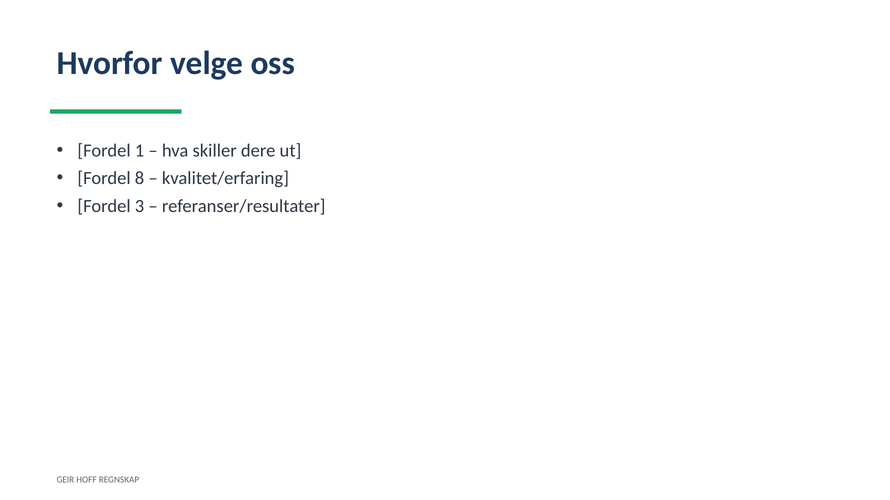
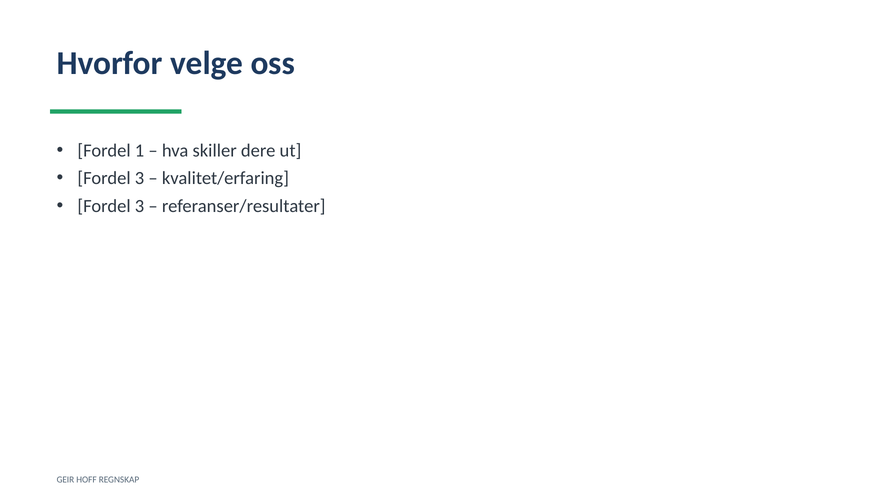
8 at (140, 179): 8 -> 3
